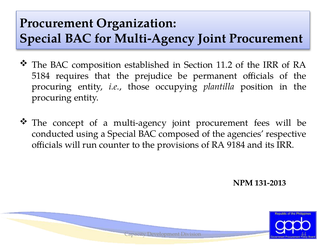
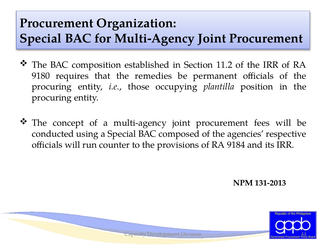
5184: 5184 -> 9180
prejudice: prejudice -> remedies
